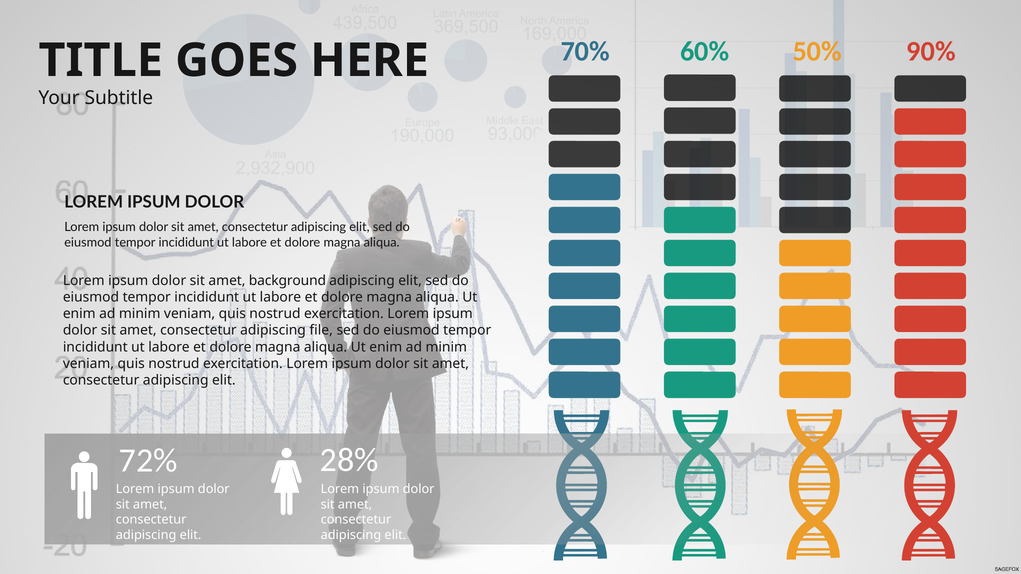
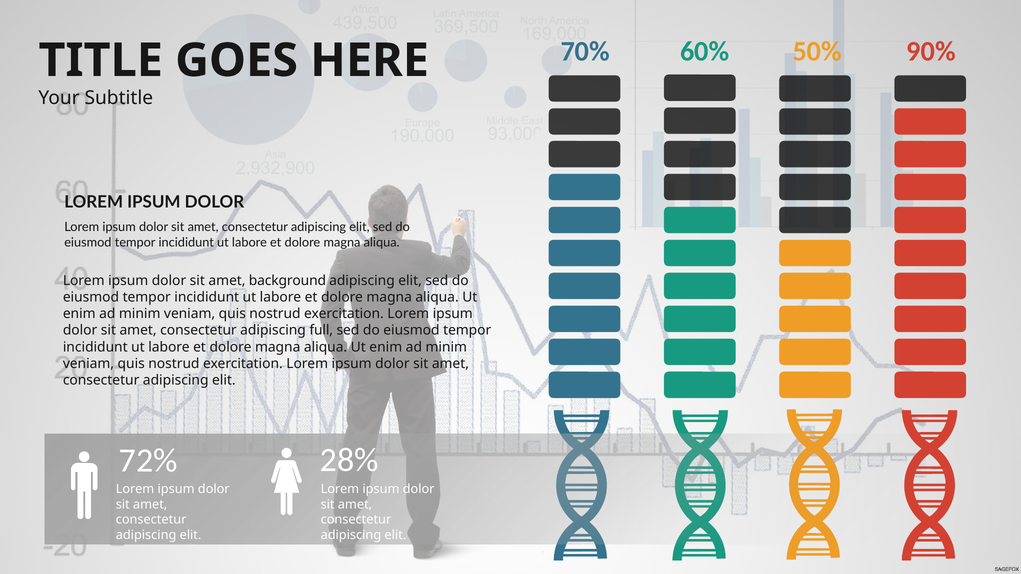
file: file -> full
